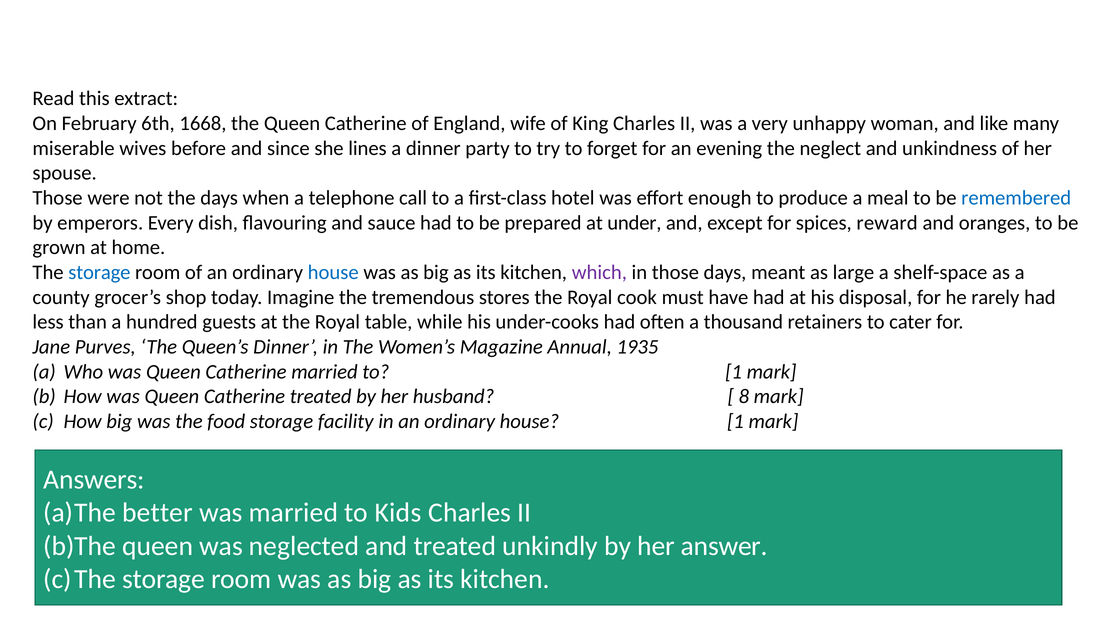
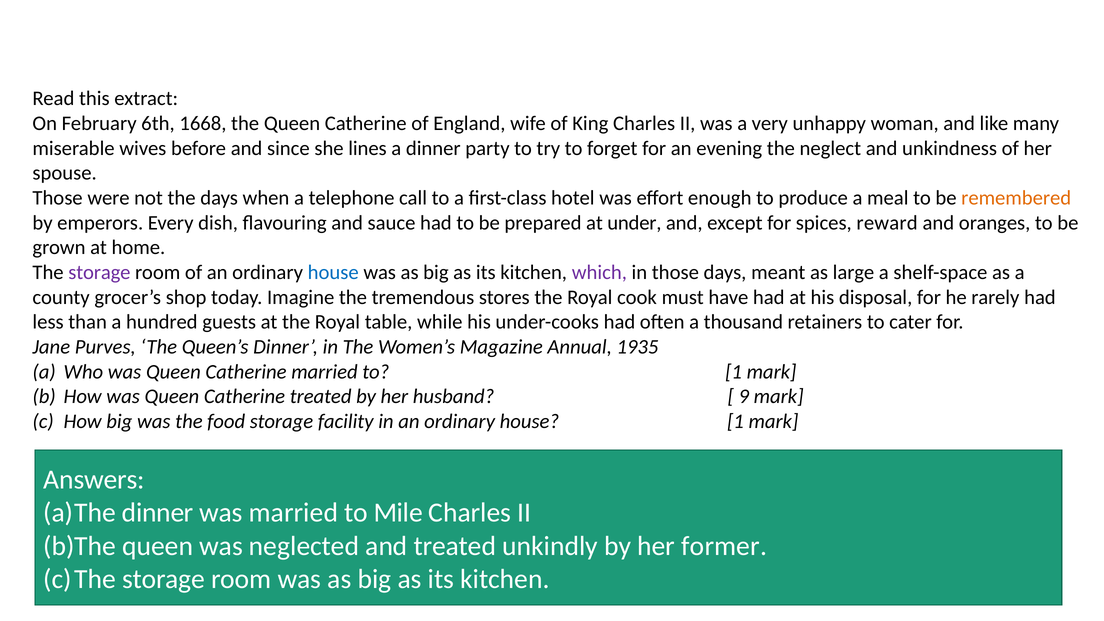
remembered colour: blue -> orange
storage at (99, 272) colour: blue -> purple
8: 8 -> 9
better at (158, 513): better -> dinner
Kids: Kids -> Mile
answer: answer -> former
